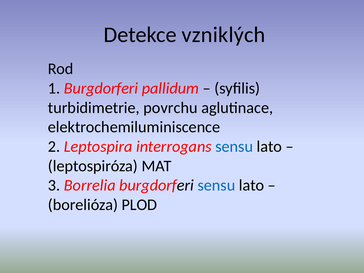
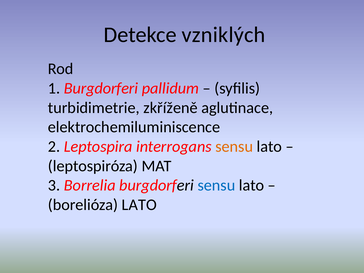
povrchu: povrchu -> zkříženě
sensu at (234, 147) colour: blue -> orange
borelióza PLOD: PLOD -> LATO
